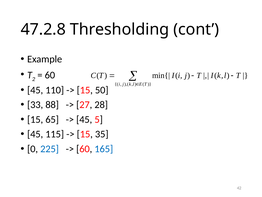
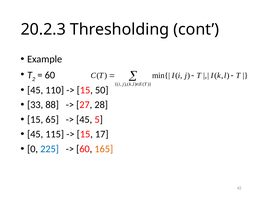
47.2.8: 47.2.8 -> 20.2.3
35: 35 -> 17
165 colour: blue -> orange
